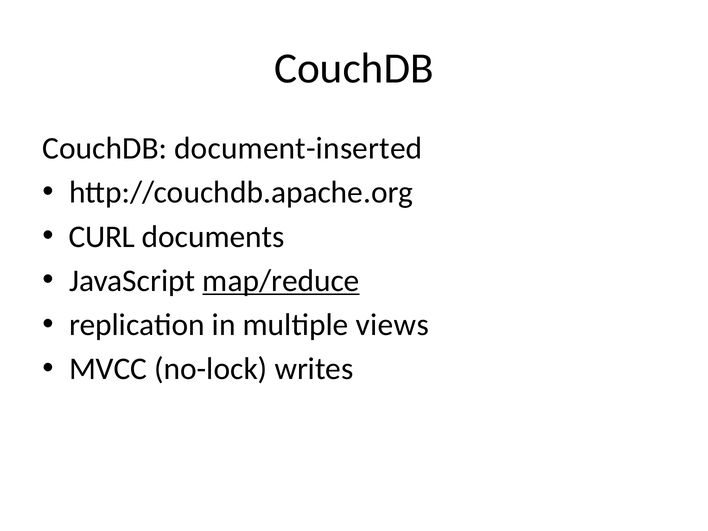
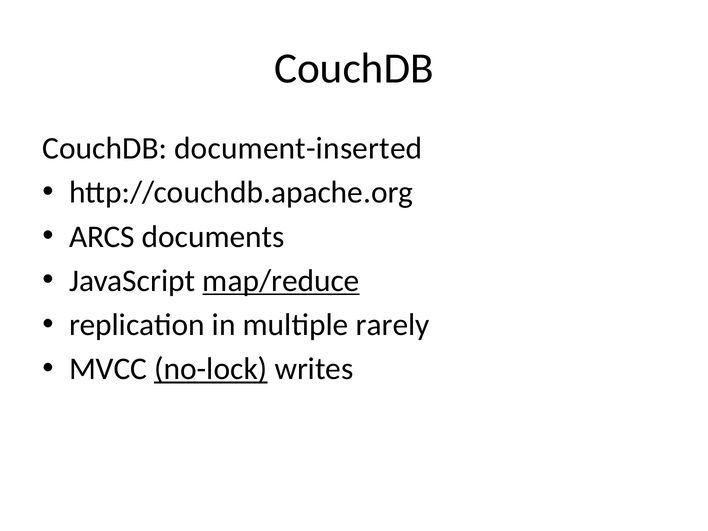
CURL: CURL -> ARCS
views: views -> rarely
no-lock underline: none -> present
